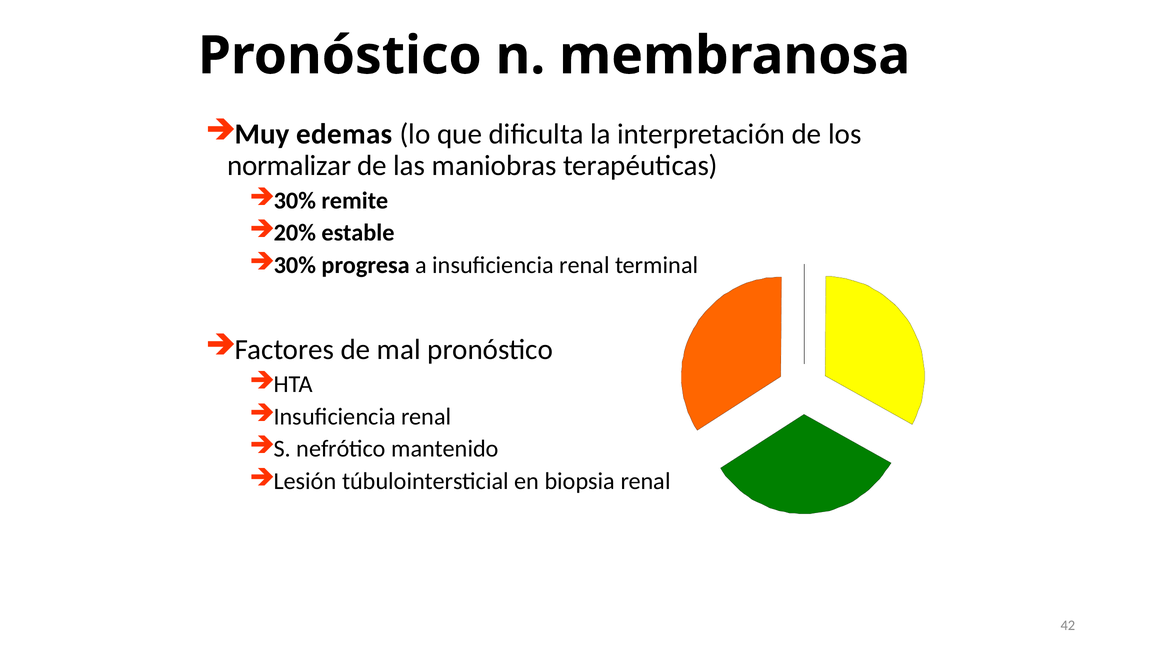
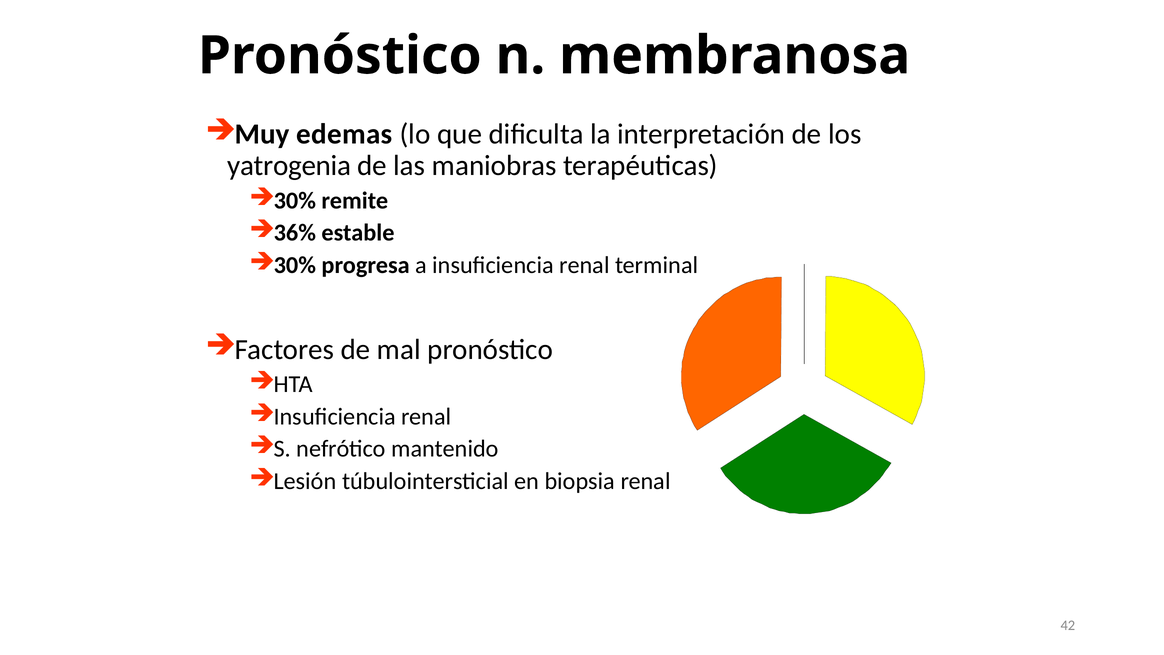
normalizar: normalizar -> yatrogenia
20%: 20% -> 36%
